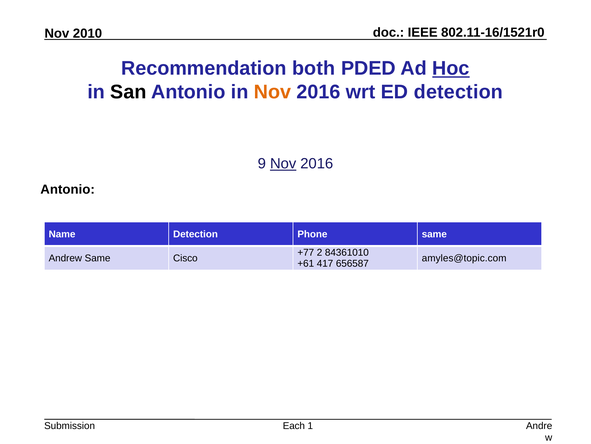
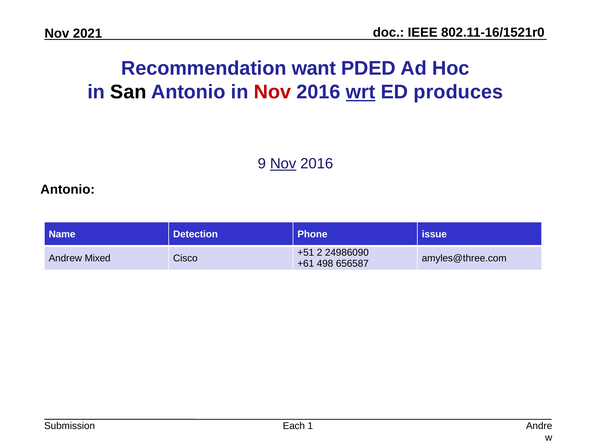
2010: 2010 -> 2021
both: both -> want
Hoc underline: present -> none
Nov at (272, 92) colour: orange -> red
wrt underline: none -> present
ED detection: detection -> produces
Phone same: same -> issue
+77: +77 -> +51
84361010: 84361010 -> 24986090
Andrew Same: Same -> Mixed
amyles@topic.com: amyles@topic.com -> amyles@three.com
417: 417 -> 498
